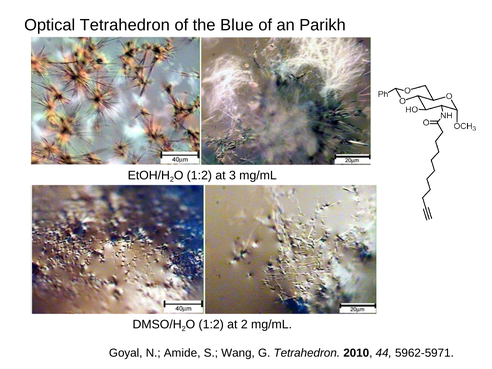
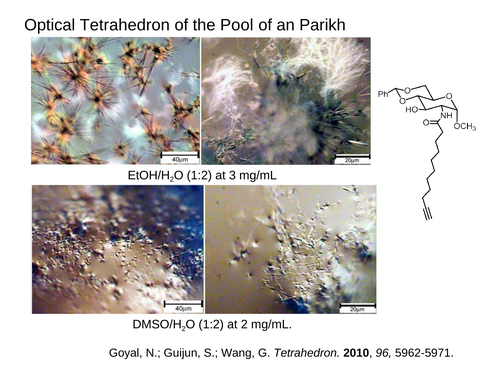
Blue: Blue -> Pool
Amide: Amide -> Guijun
44: 44 -> 96
